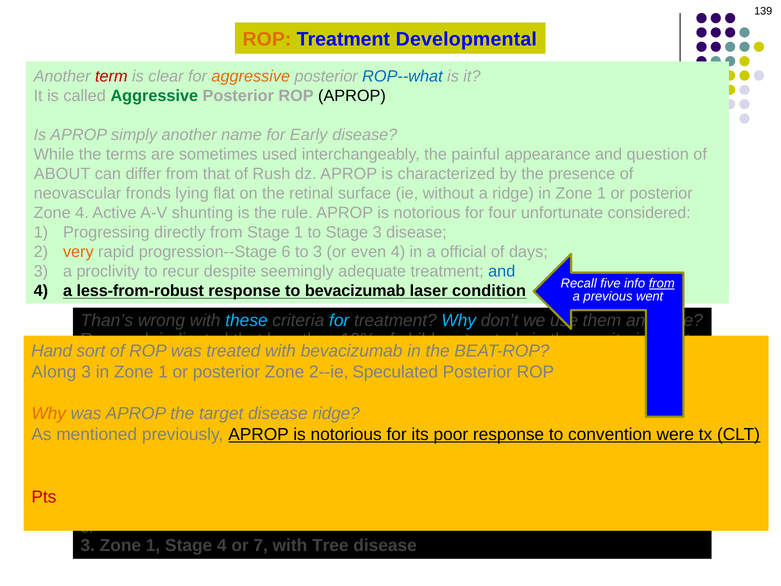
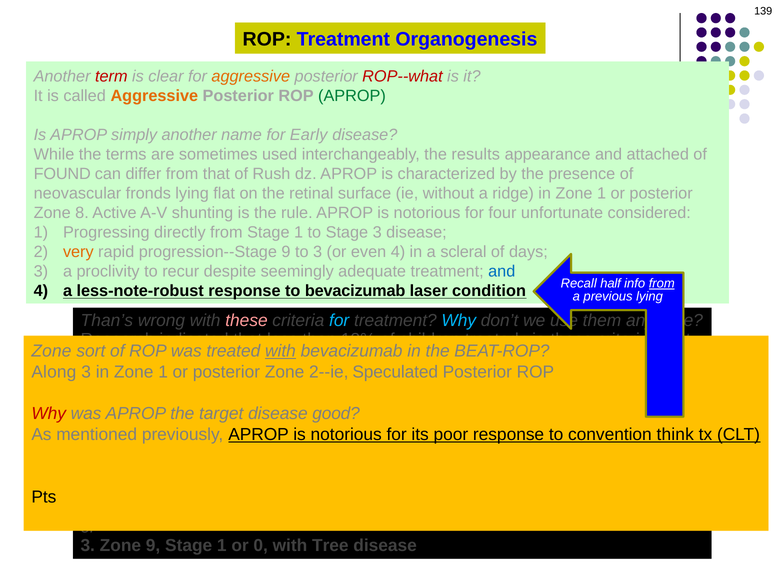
ROP at (267, 40) colour: orange -> black
Developmental: Developmental -> Organogenesis
ROP--what colour: blue -> red
Aggressive at (154, 96) colour: green -> orange
APROP at (352, 96) colour: black -> green
painful: painful -> results
question: question -> attached
ABOUT: ABOUT -> FOUND
Zone 4: 4 -> 8
progression--Stage 6: 6 -> 9
official: official -> scleral
less-from-robust: less-from-robust -> less-note-robust
five: five -> half
previous went: went -> lying
these at (247, 321) colour: light blue -> pink
Hand at (52, 351): Hand -> Zone
with at (280, 351) underline: none -> present
Why at (49, 413) colour: orange -> red
ridge at (336, 413): ridge -> good
were: were -> think
Pts colour: red -> black
3 Zone 1: 1 -> 9
4 at (222, 545): 4 -> 1
7: 7 -> 0
